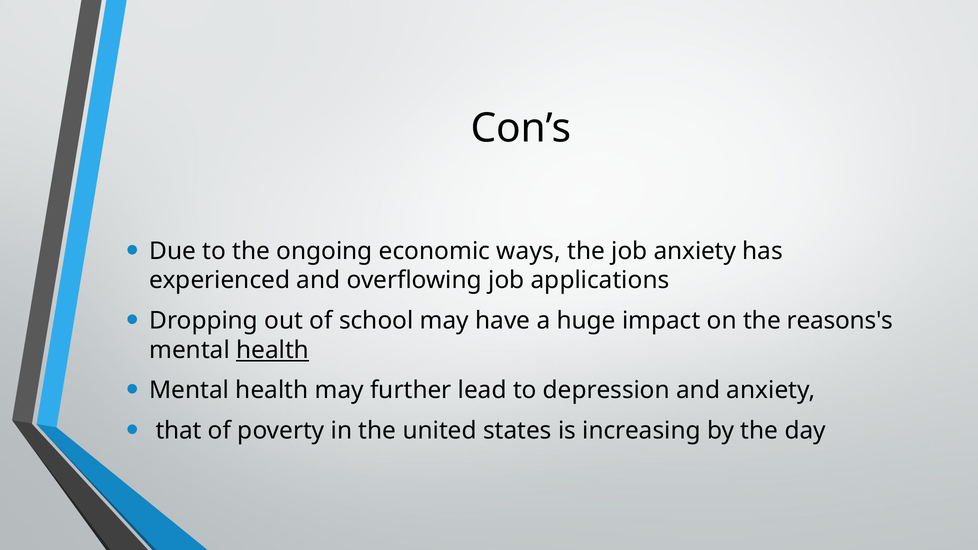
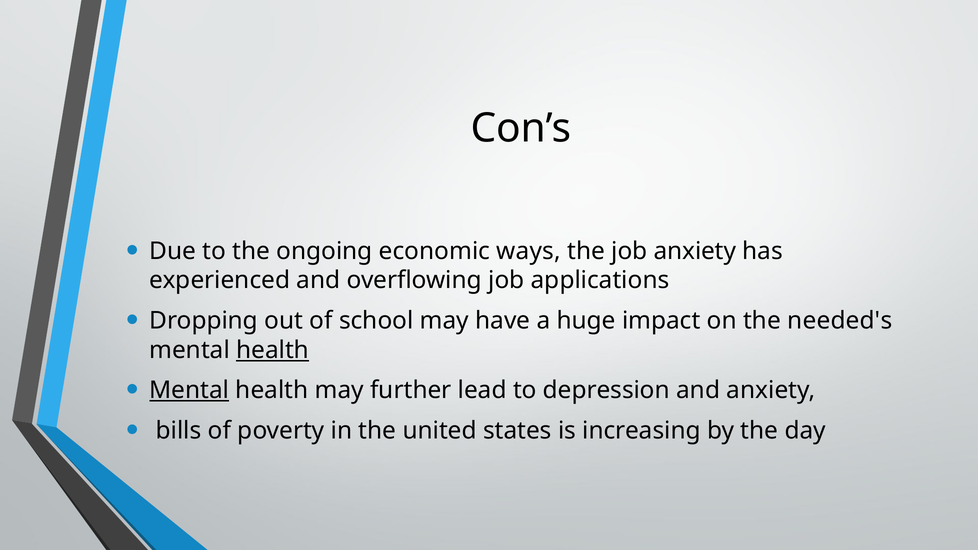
reasons's: reasons's -> needed's
Mental at (189, 390) underline: none -> present
that: that -> bills
